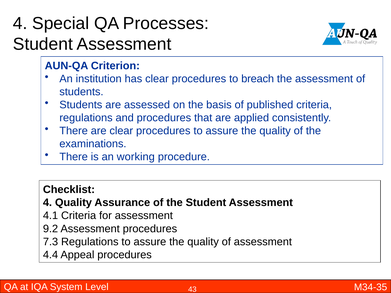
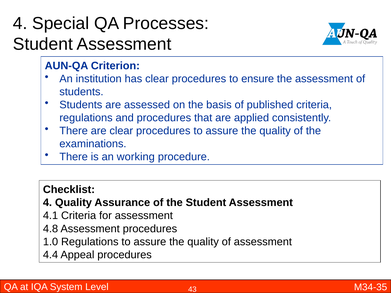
breach: breach -> ensure
9.2: 9.2 -> 4.8
7.3: 7.3 -> 1.0
